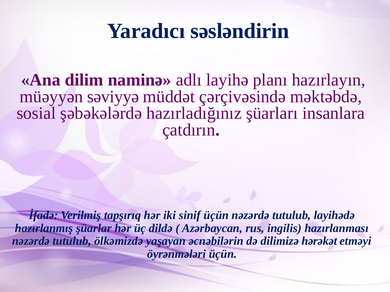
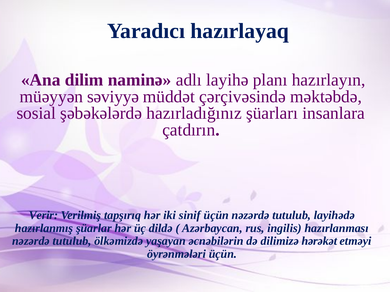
səsləndirin: səsləndirin -> hazırlayaq
İfadə: İfadə -> Verir
